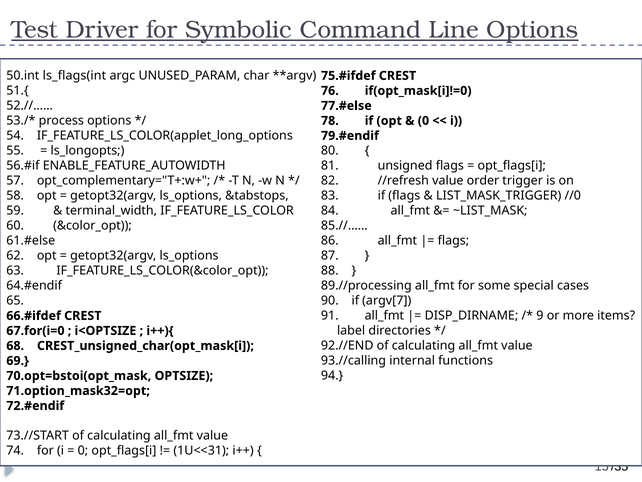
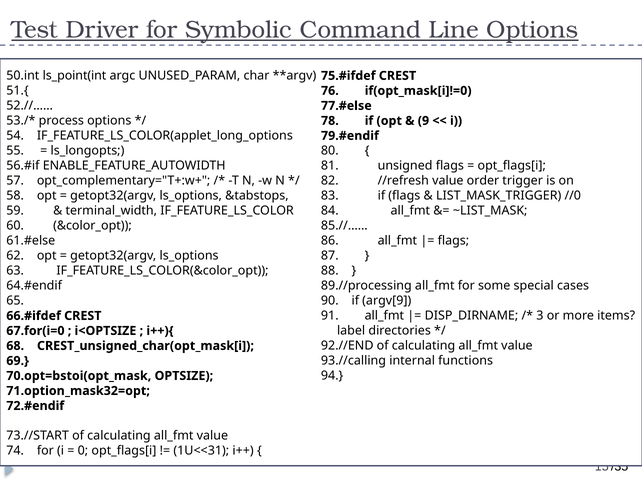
ls_flags(int: ls_flags(int -> ls_point(int
0 at (423, 121): 0 -> 9
argv[7: argv[7 -> argv[9
9: 9 -> 3
